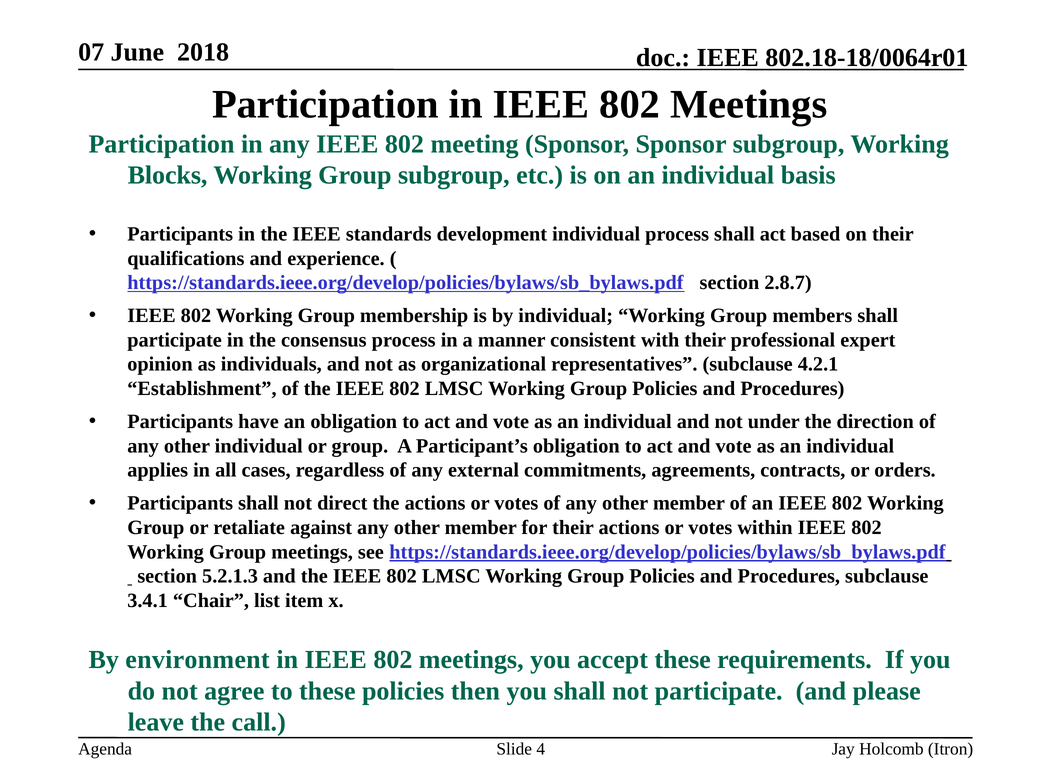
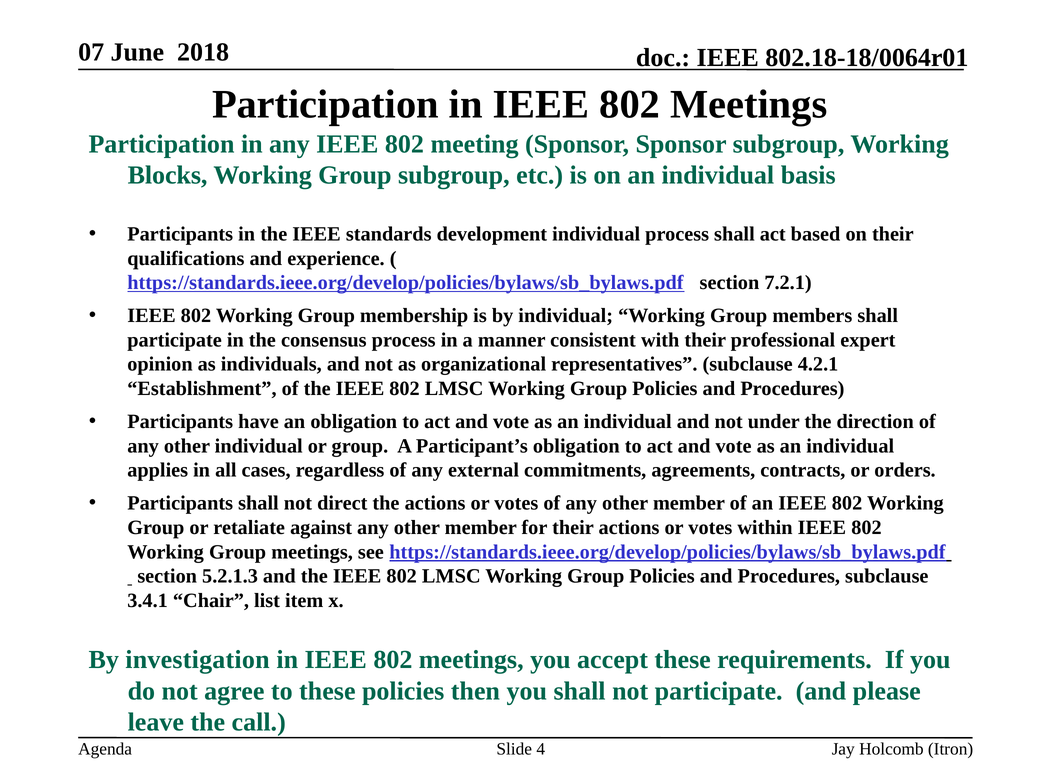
2.8.7: 2.8.7 -> 7.2.1
environment: environment -> investigation
